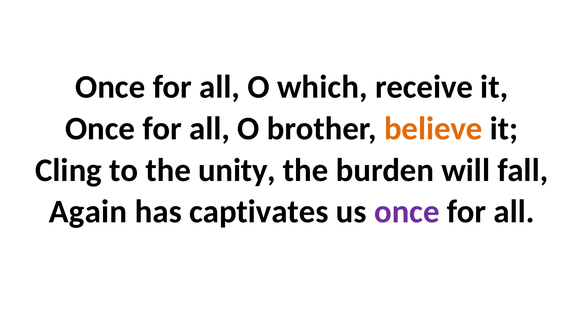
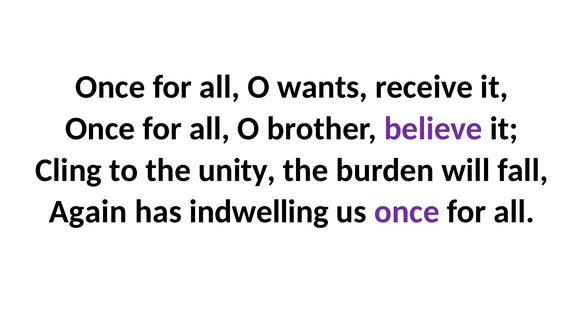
which: which -> wants
believe colour: orange -> purple
captivates: captivates -> indwelling
